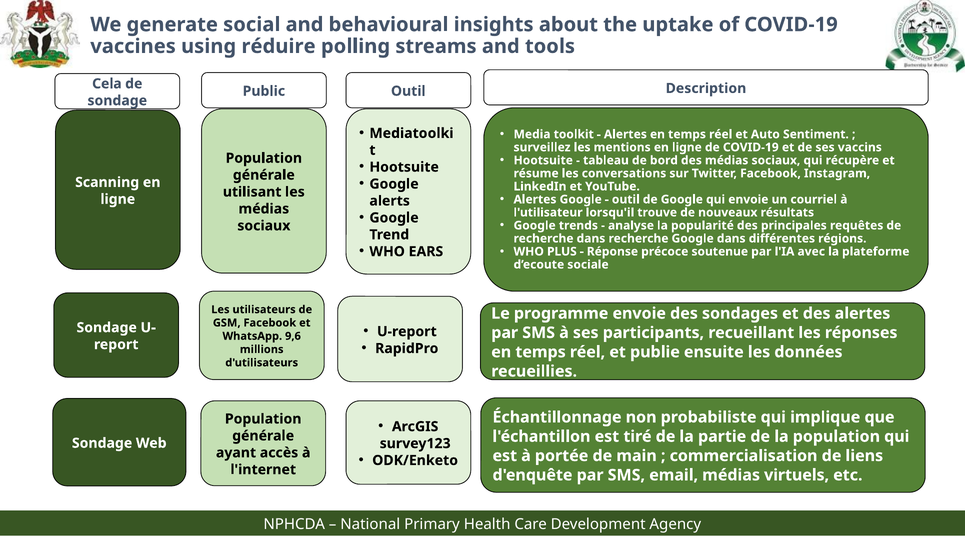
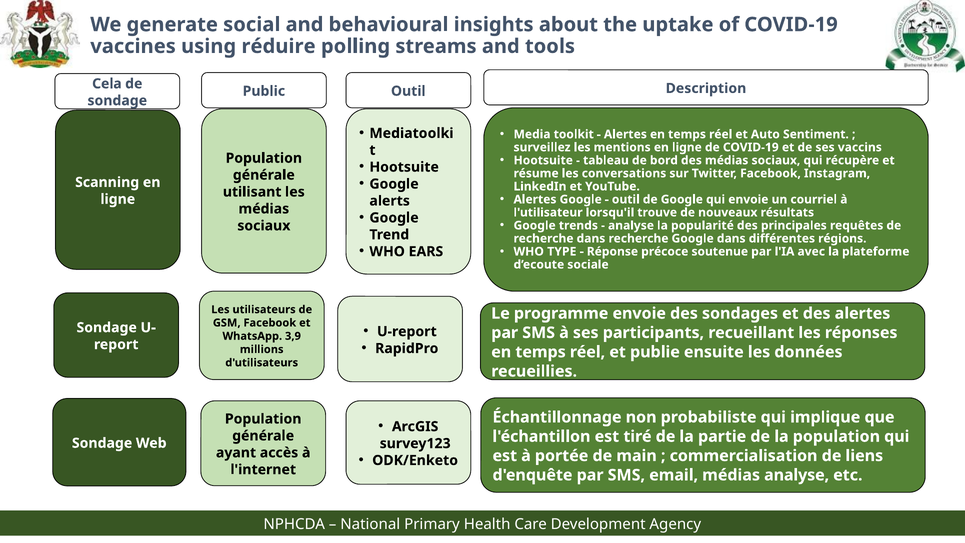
PLUS: PLUS -> TYPE
9,6: 9,6 -> 3,9
médias virtuels: virtuels -> analyse
